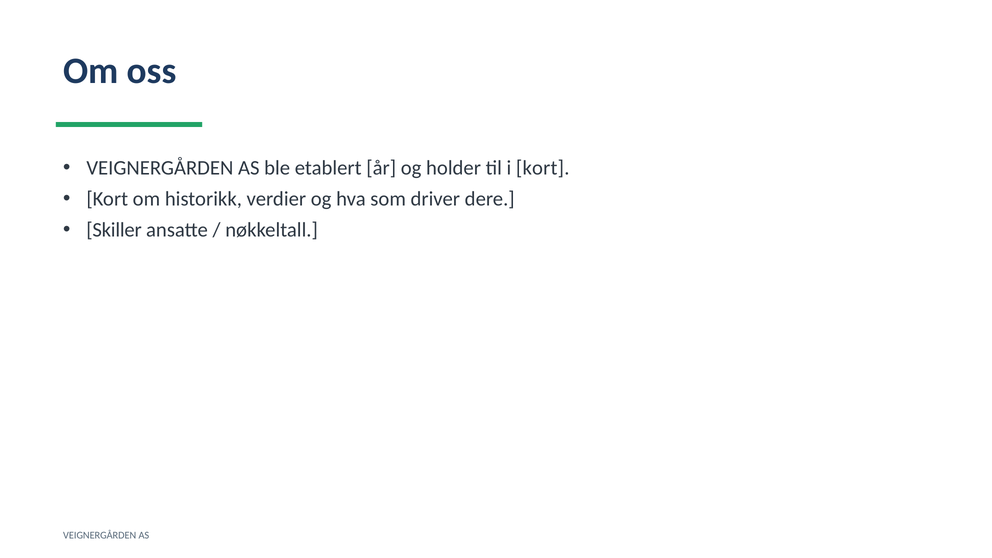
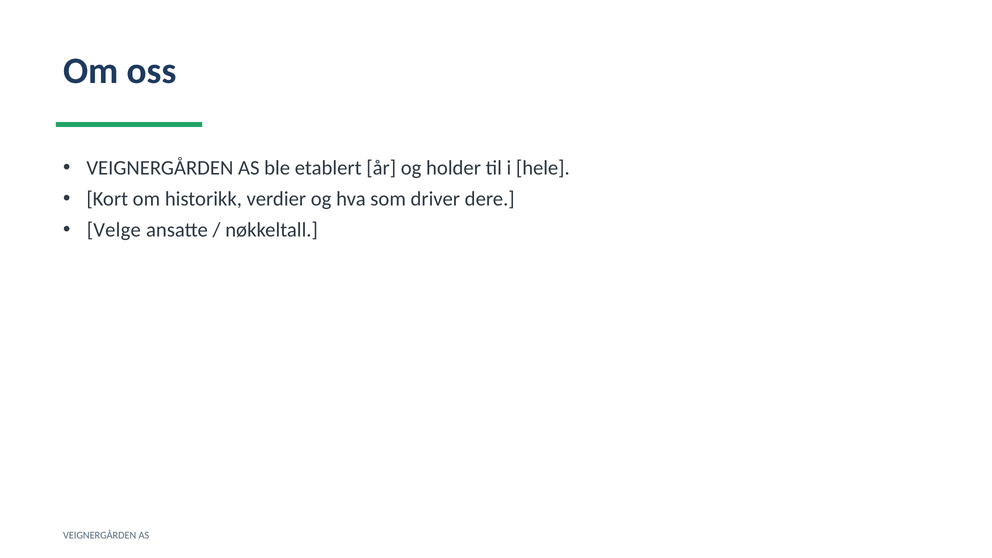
i kort: kort -> hele
Skiller: Skiller -> Velge
